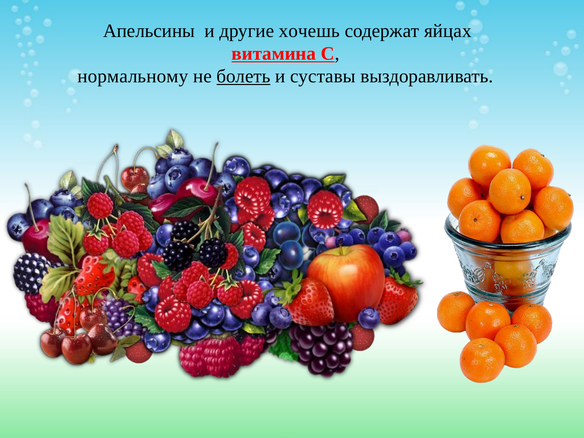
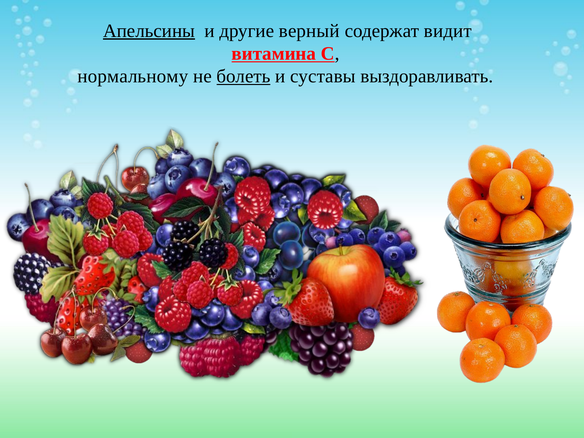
Апельсины underline: none -> present
хочешь: хочешь -> верный
яйцах: яйцах -> видит
